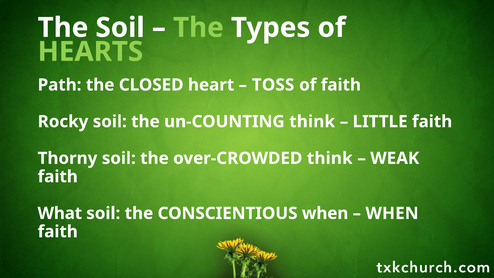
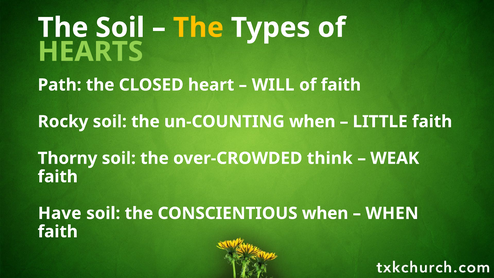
The at (198, 28) colour: light green -> yellow
TOSS: TOSS -> WILL
un-COUNTING think: think -> when
What: What -> Have
